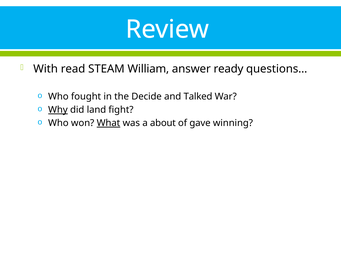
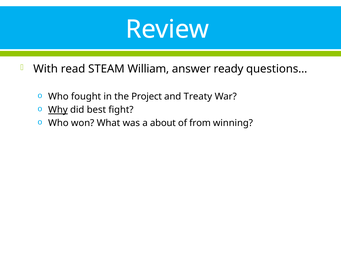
Decide: Decide -> Project
Talked: Talked -> Treaty
land: land -> best
What underline: present -> none
gave: gave -> from
